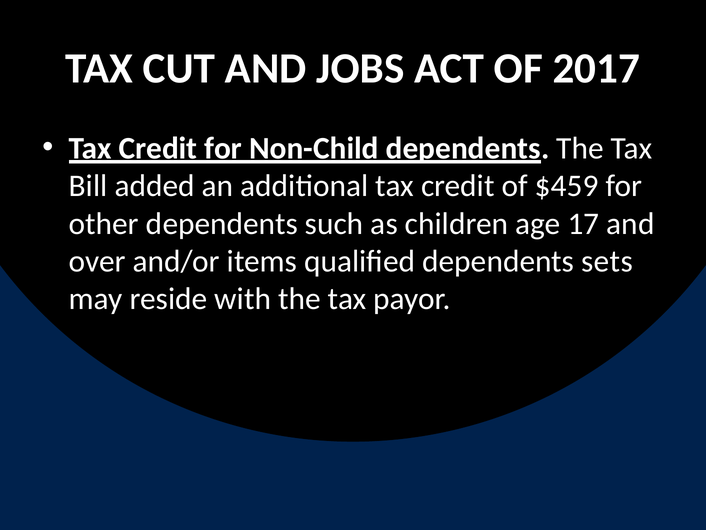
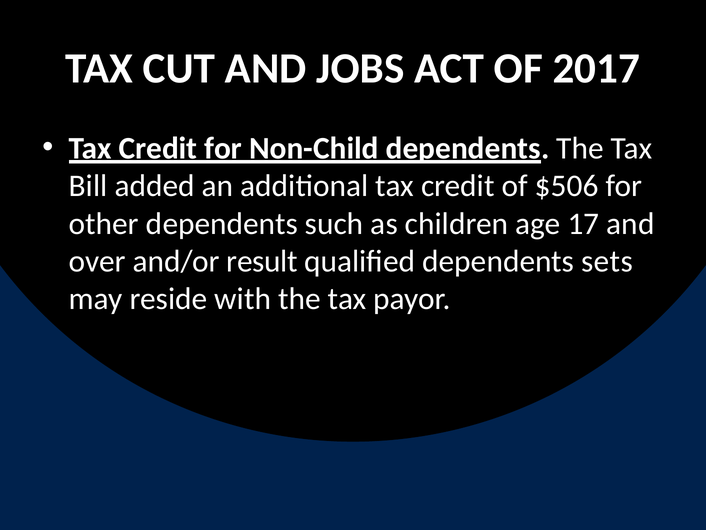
$459: $459 -> $506
items: items -> result
